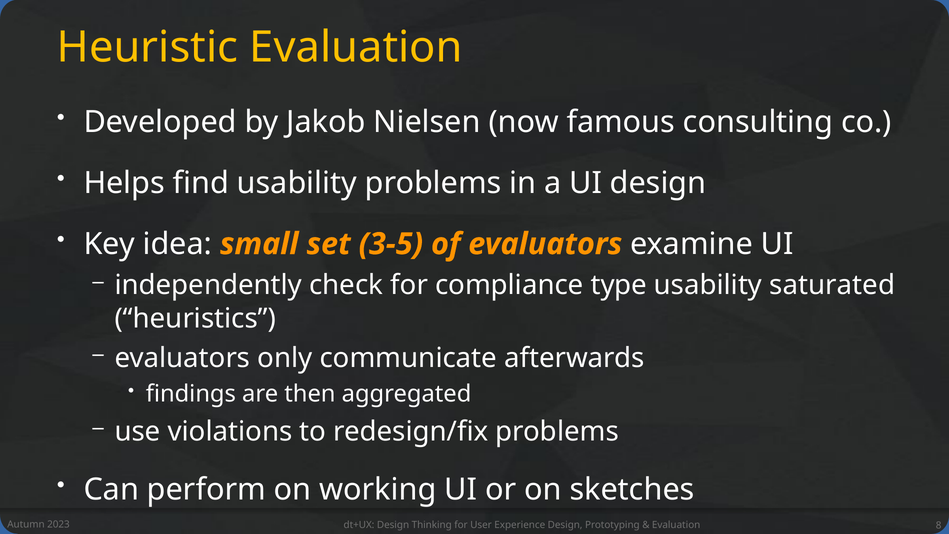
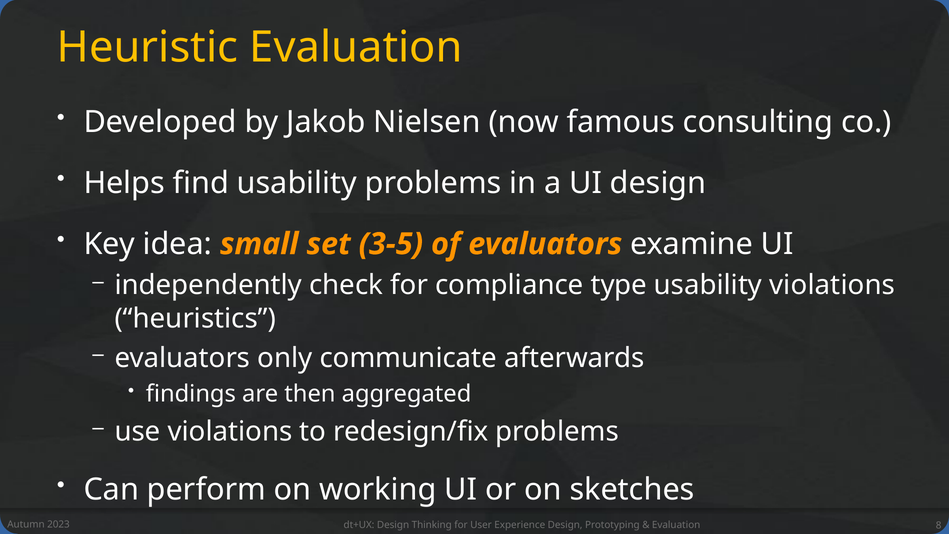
usability saturated: saturated -> violations
